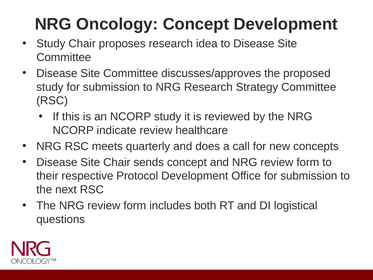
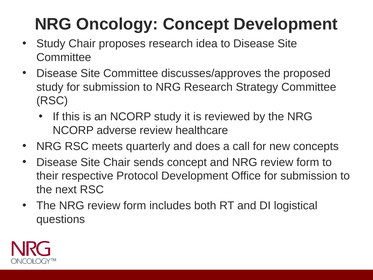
indicate: indicate -> adverse
